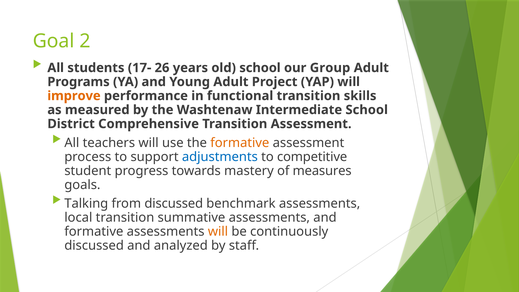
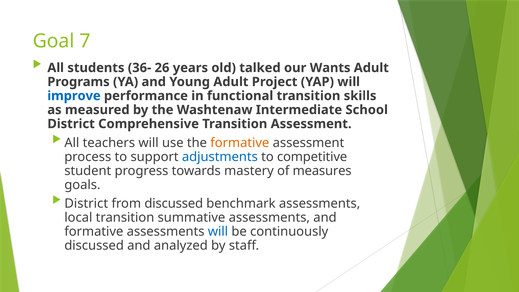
2: 2 -> 7
17-: 17- -> 36-
old school: school -> talked
Group: Group -> Wants
improve colour: orange -> blue
Talking at (86, 204): Talking -> District
will at (218, 232) colour: orange -> blue
